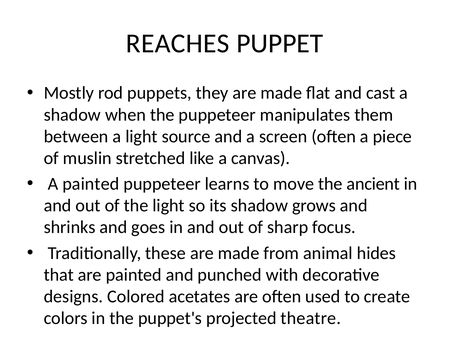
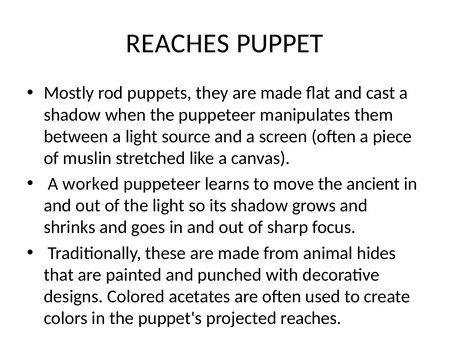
A painted: painted -> worked
projected theatre: theatre -> reaches
